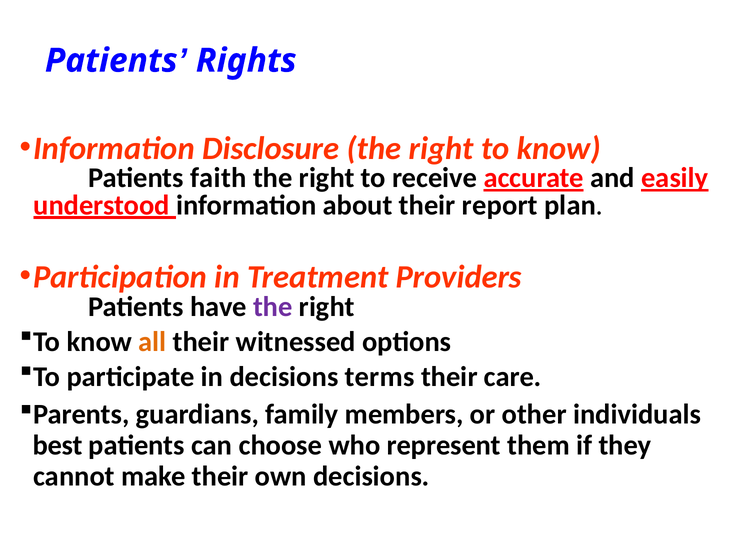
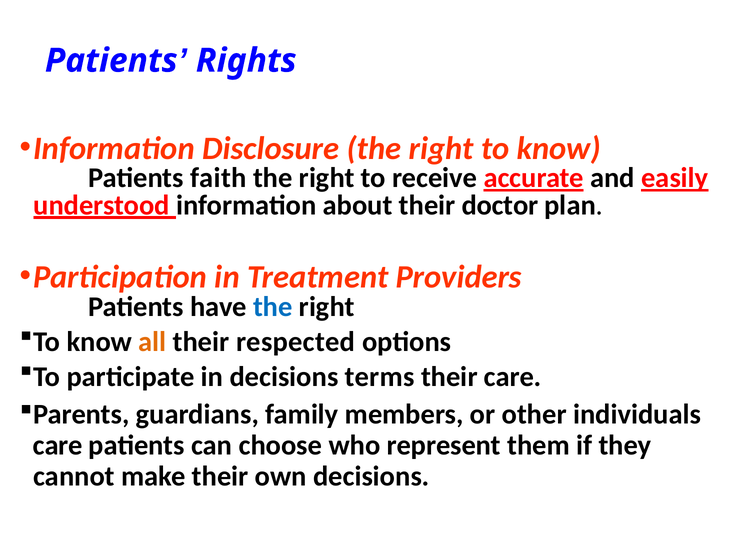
report: report -> doctor
the at (273, 307) colour: purple -> blue
witnessed: witnessed -> respected
best at (58, 445): best -> care
